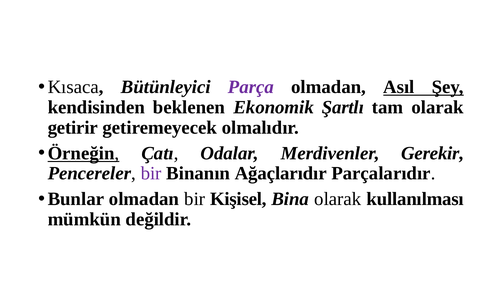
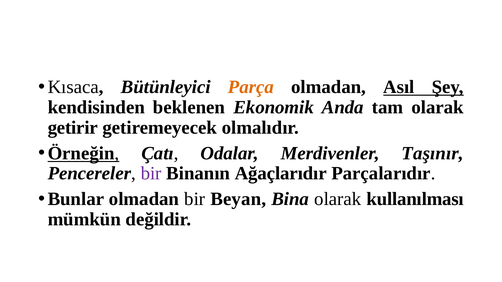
Parça colour: purple -> orange
Şartlı: Şartlı -> Anda
Gerekir: Gerekir -> Taşınır
Kişisel: Kişisel -> Beyan
